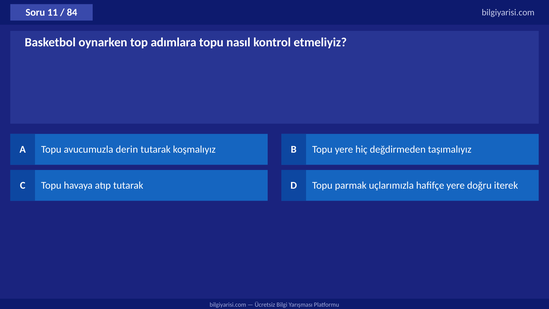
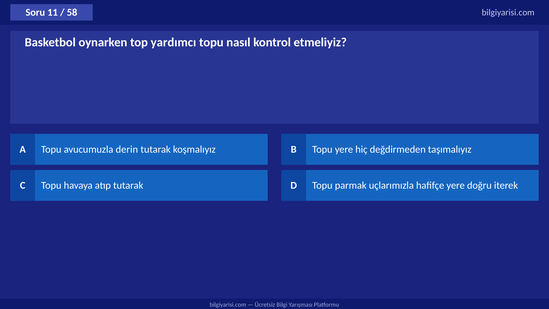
84: 84 -> 58
adımlara: adımlara -> yardımcı
